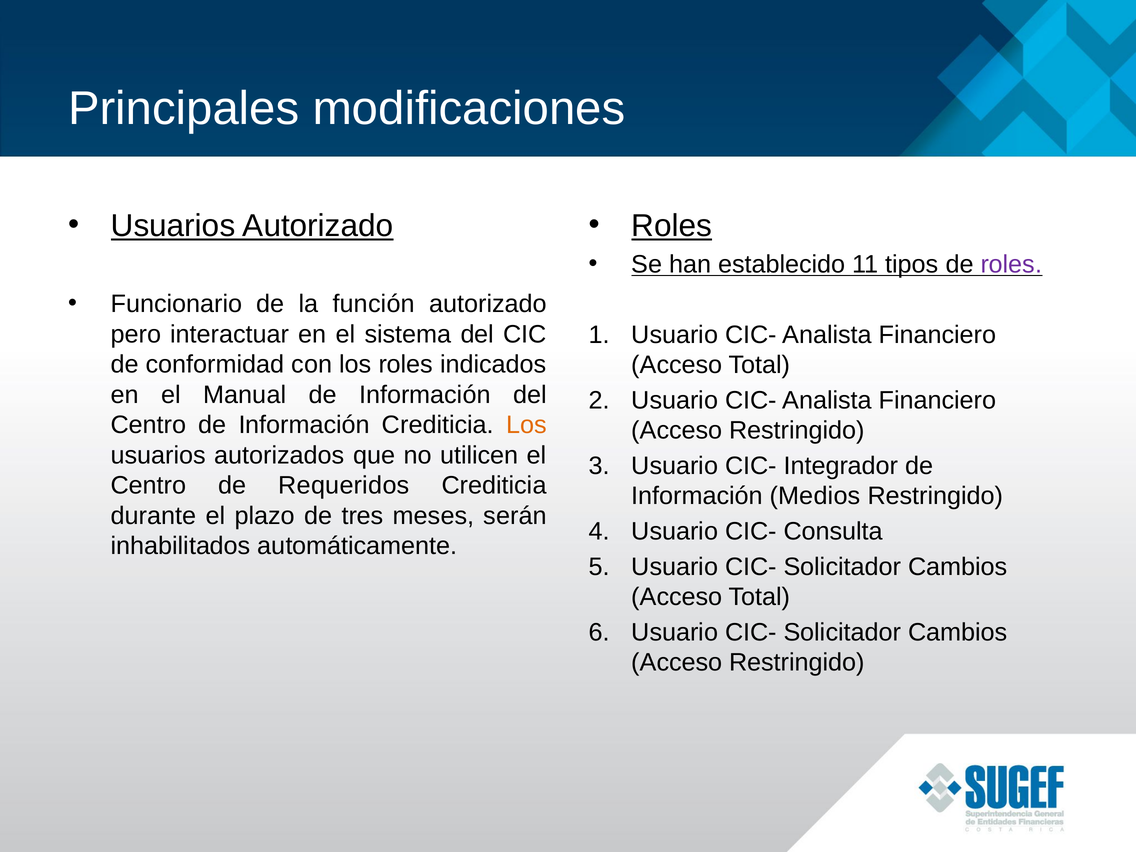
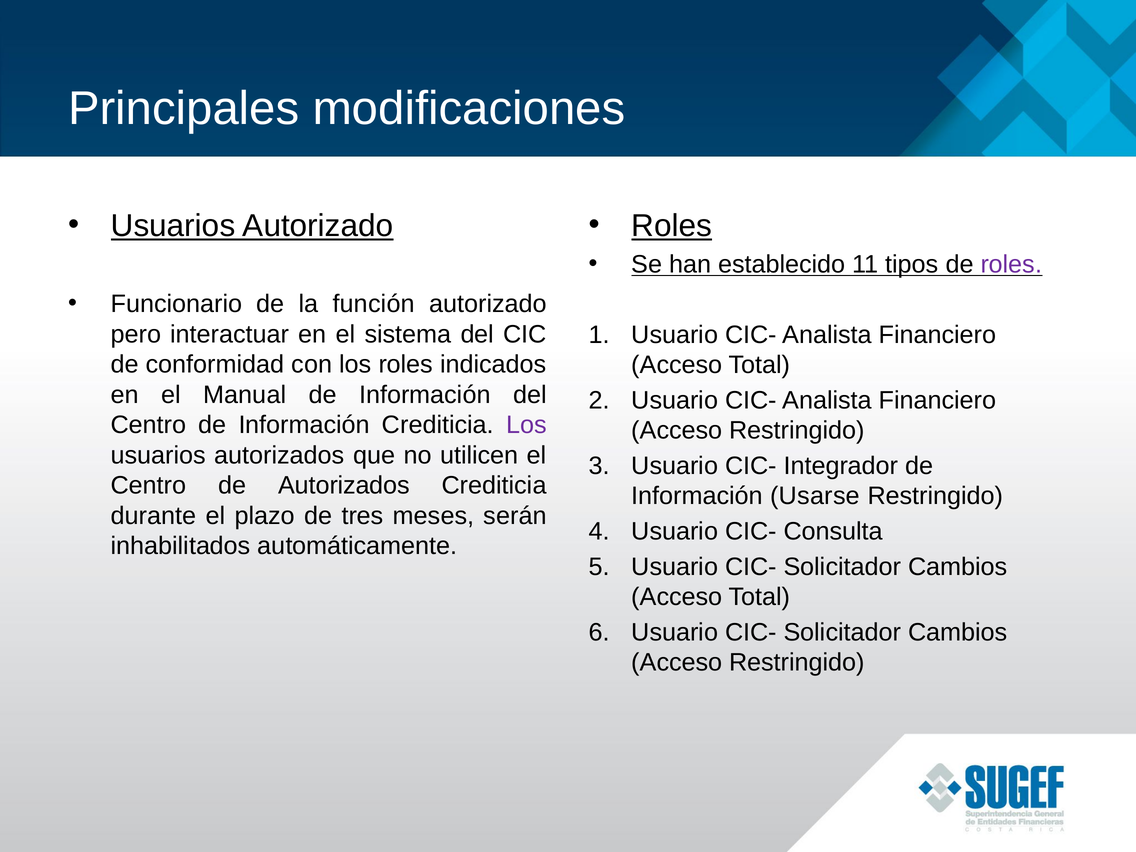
Los at (526, 425) colour: orange -> purple
de Requeridos: Requeridos -> Autorizados
Medios: Medios -> Usarse
